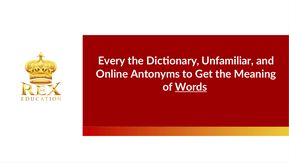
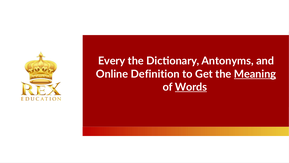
Unfamiliar: Unfamiliar -> Antonyms
Antonyms: Antonyms -> Definition
Meaning underline: none -> present
